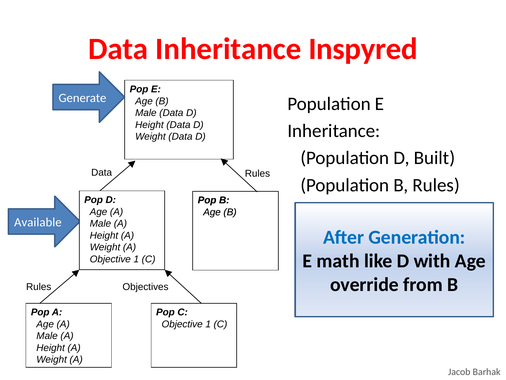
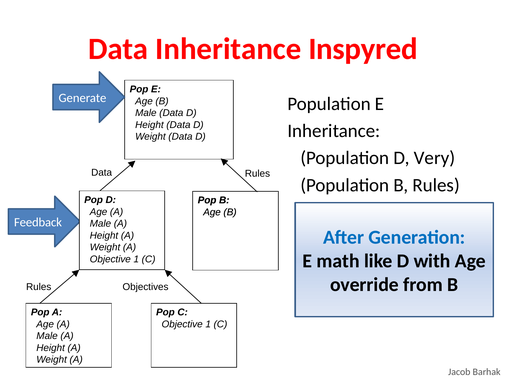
Built: Built -> Very
Available: Available -> Feedback
